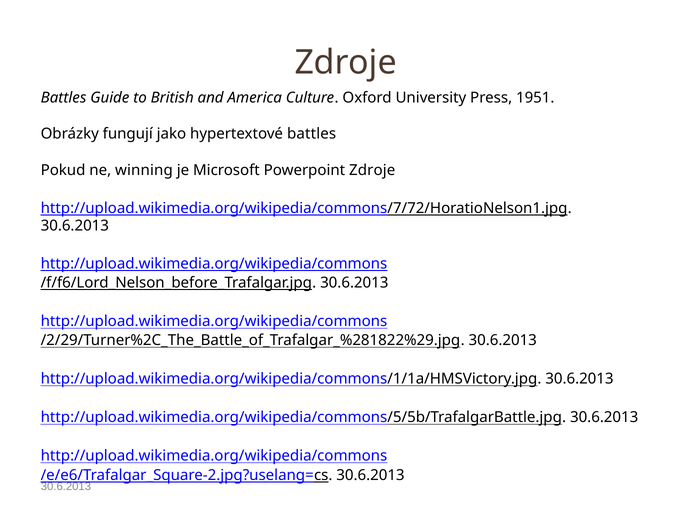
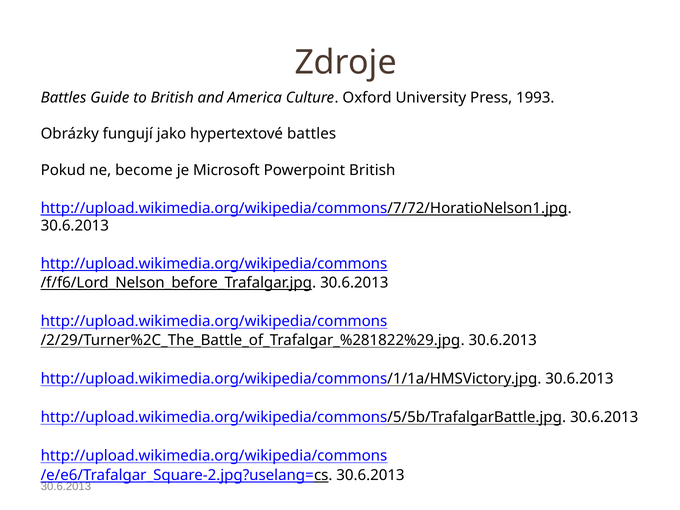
1951: 1951 -> 1993
winning: winning -> become
Powerpoint Zdroje: Zdroje -> British
